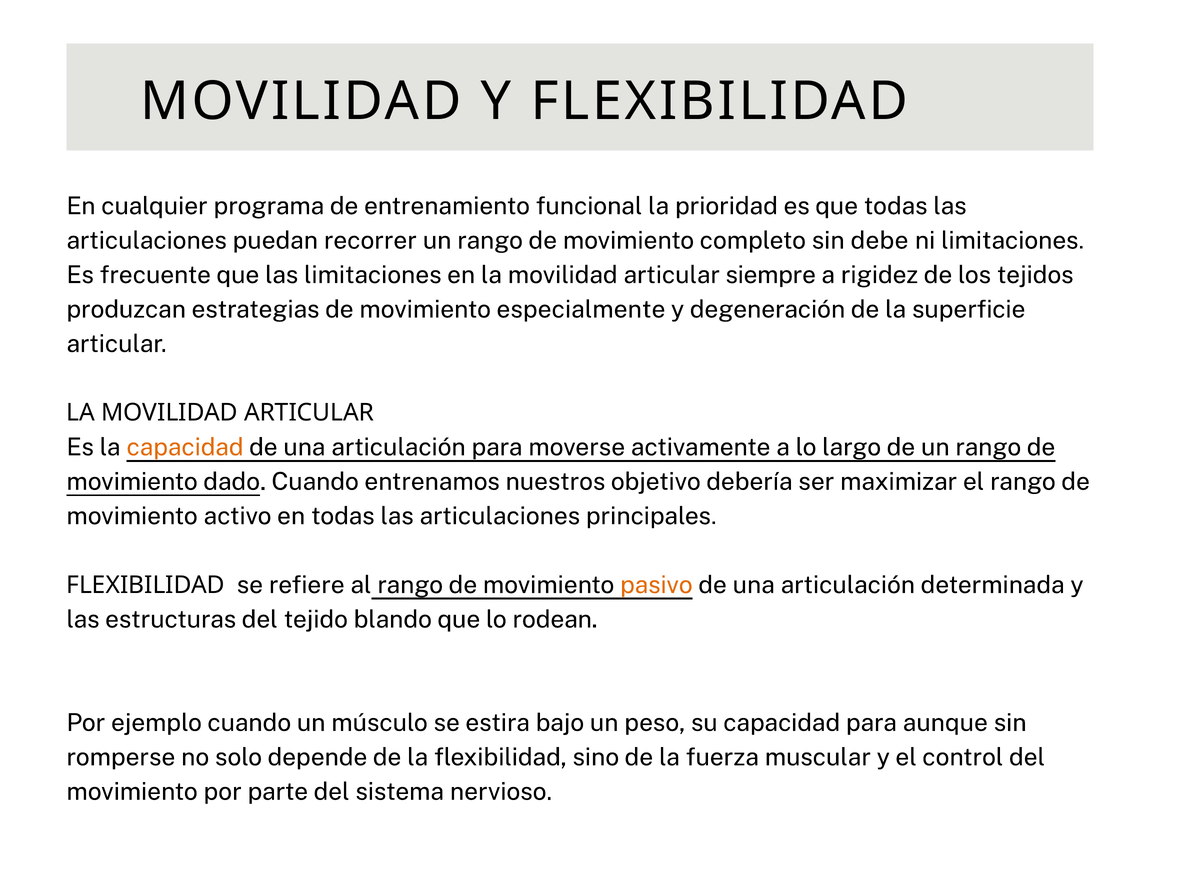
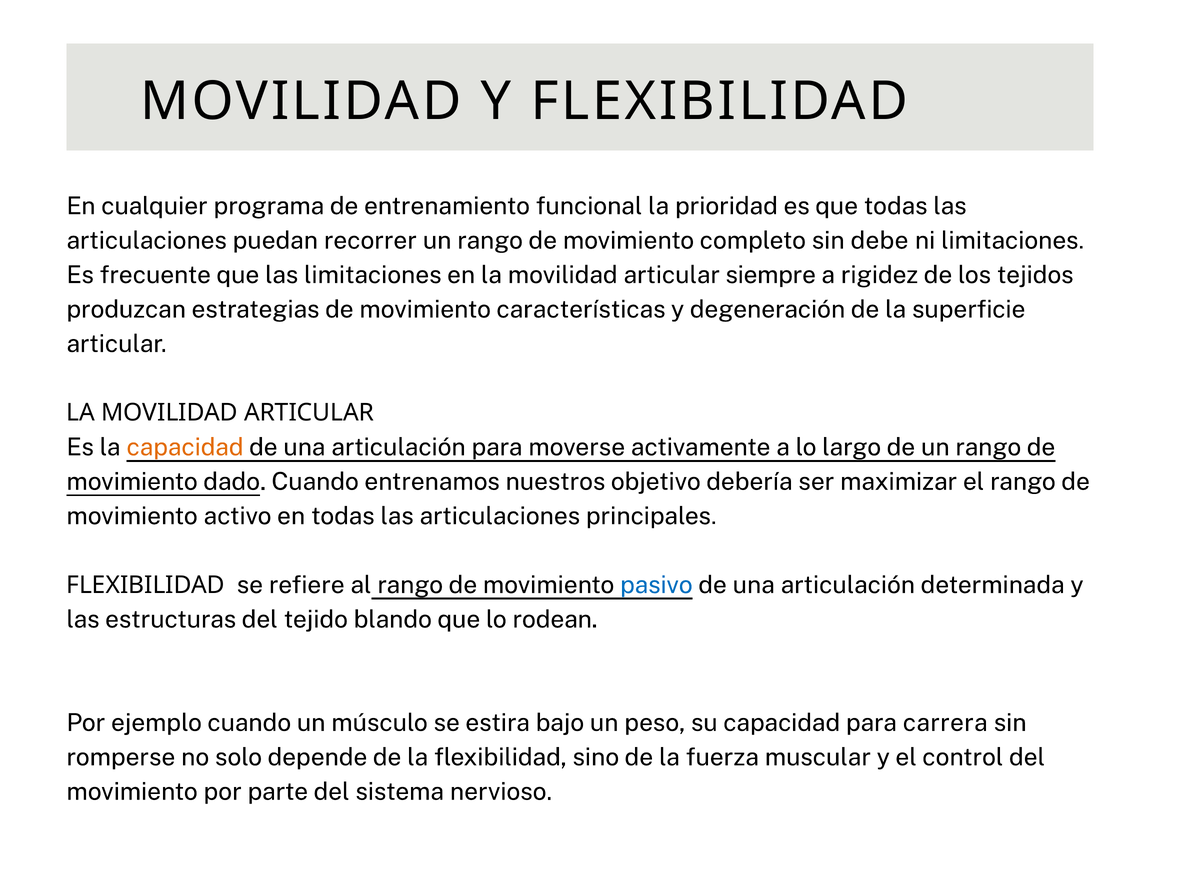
especialmente: especialmente -> características
pasivo colour: orange -> blue
aunque: aunque -> carrera
